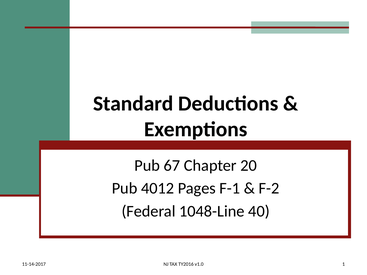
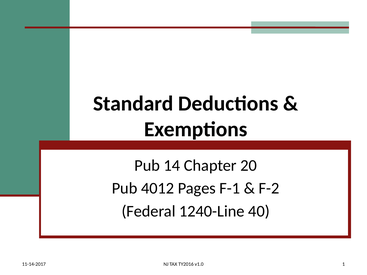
67: 67 -> 14
1048-Line: 1048-Line -> 1240-Line
